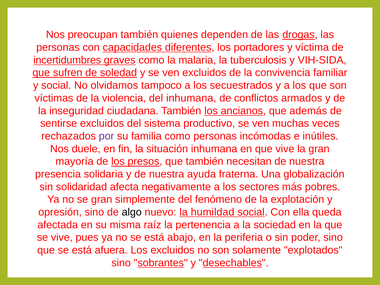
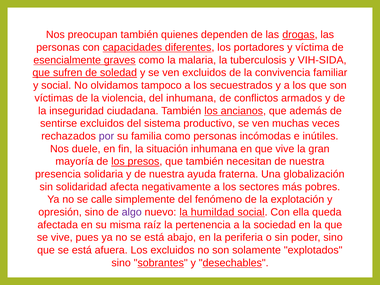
incertidumbres: incertidumbres -> esencialmente
se gran: gran -> calle
algo colour: black -> purple
